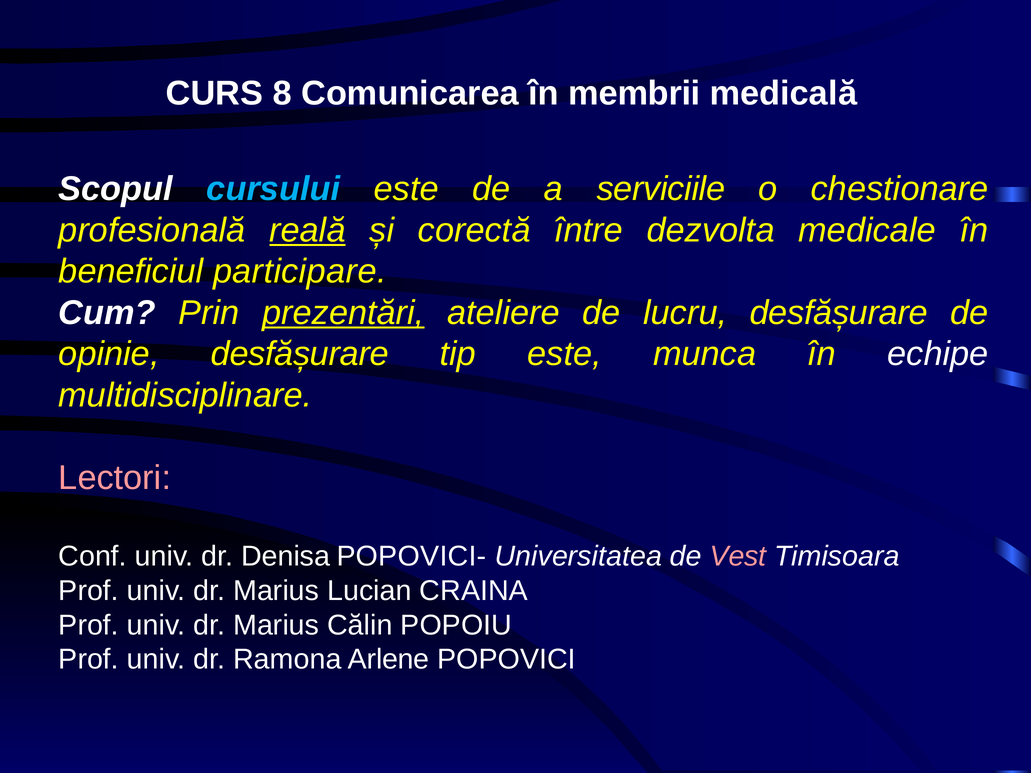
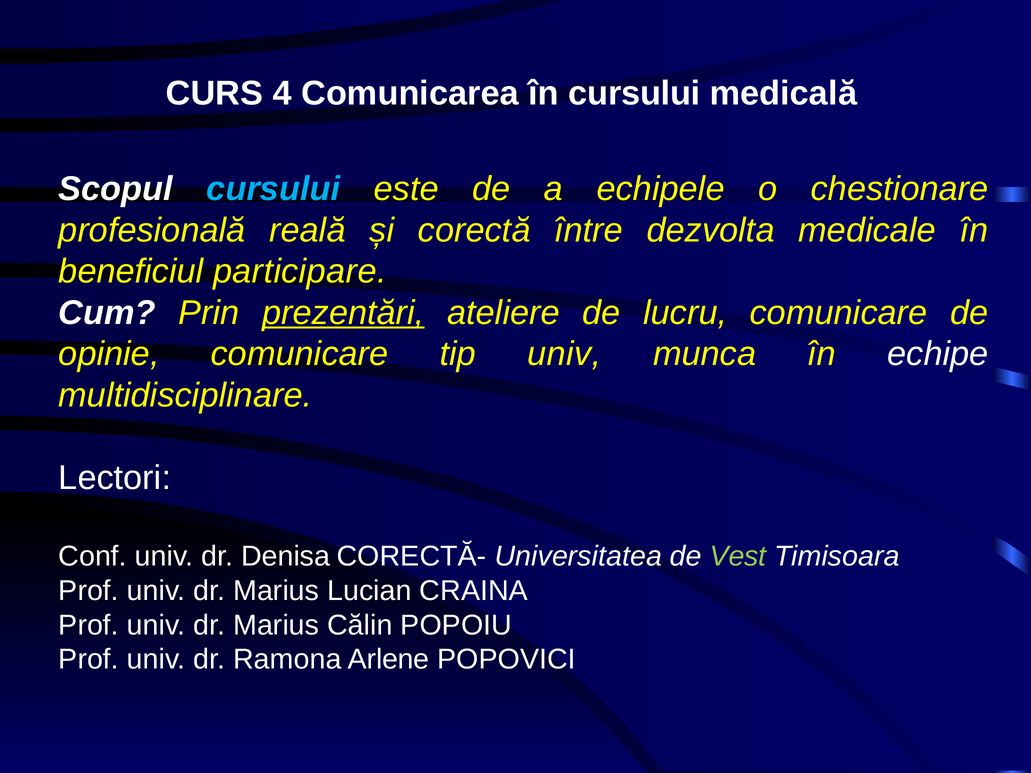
8: 8 -> 4
în membrii: membrii -> cursului
serviciile: serviciile -> echipele
reală underline: present -> none
lucru desfășurare: desfășurare -> comunicare
opinie desfășurare: desfășurare -> comunicare
tip este: este -> univ
Lectori colour: pink -> white
POPOVICI-: POPOVICI- -> CORECTĂ-
Vest colour: pink -> light green
